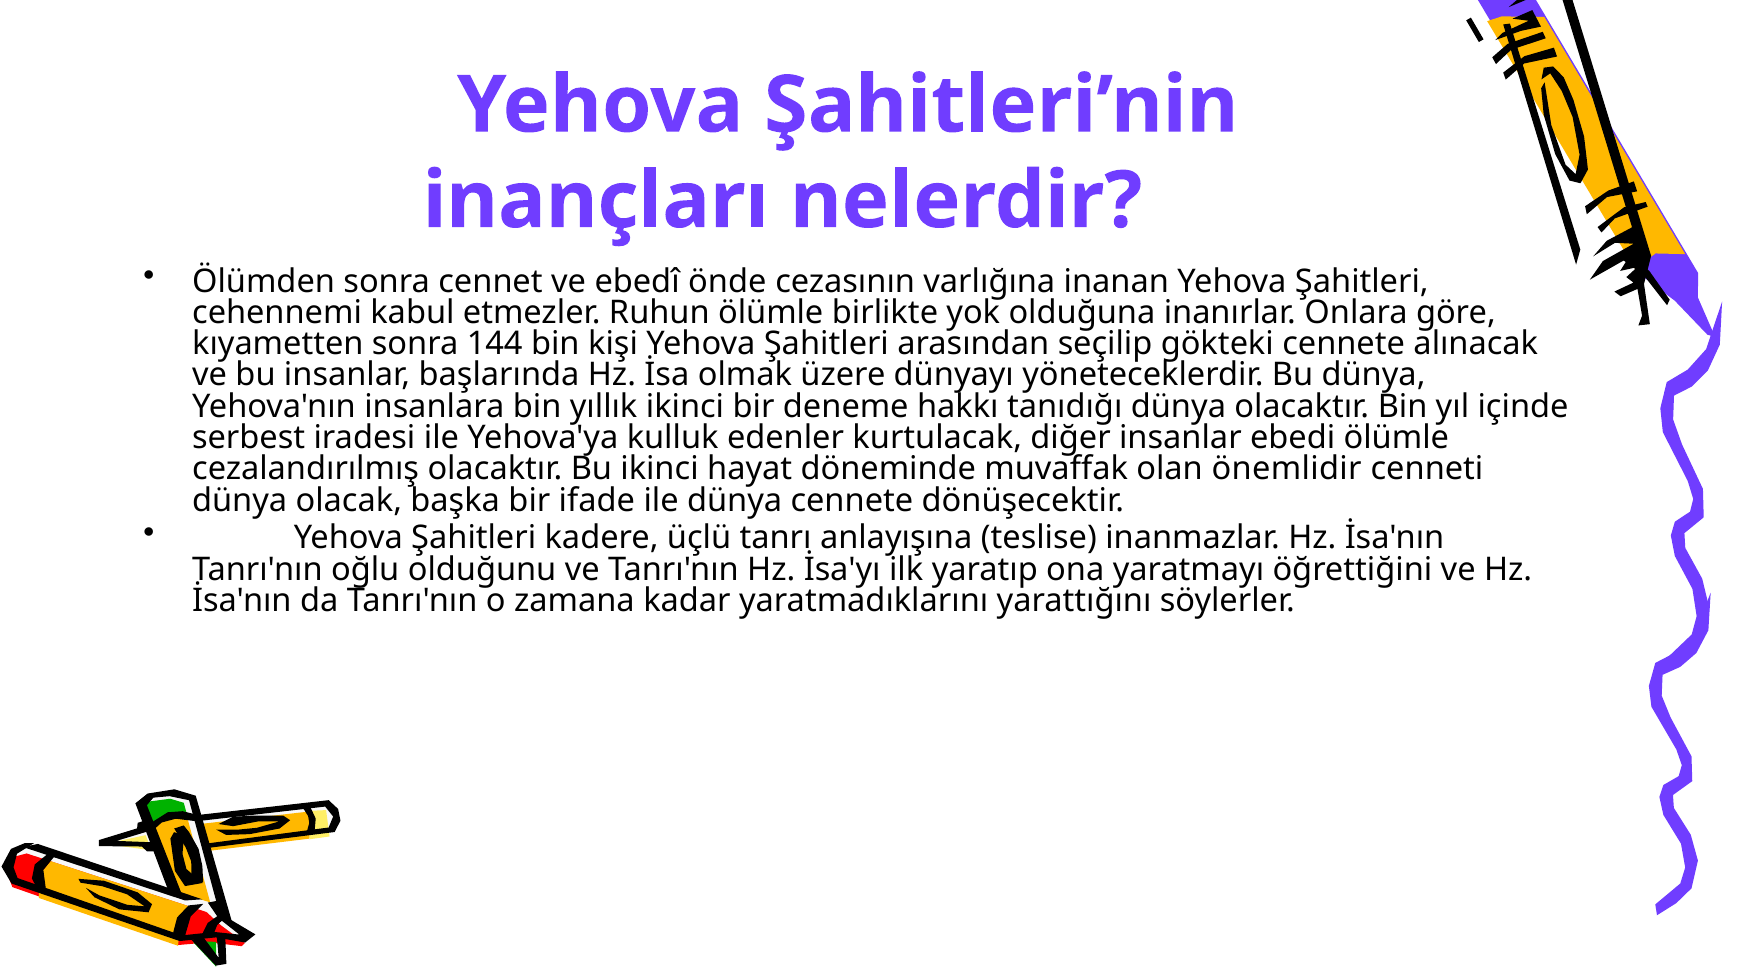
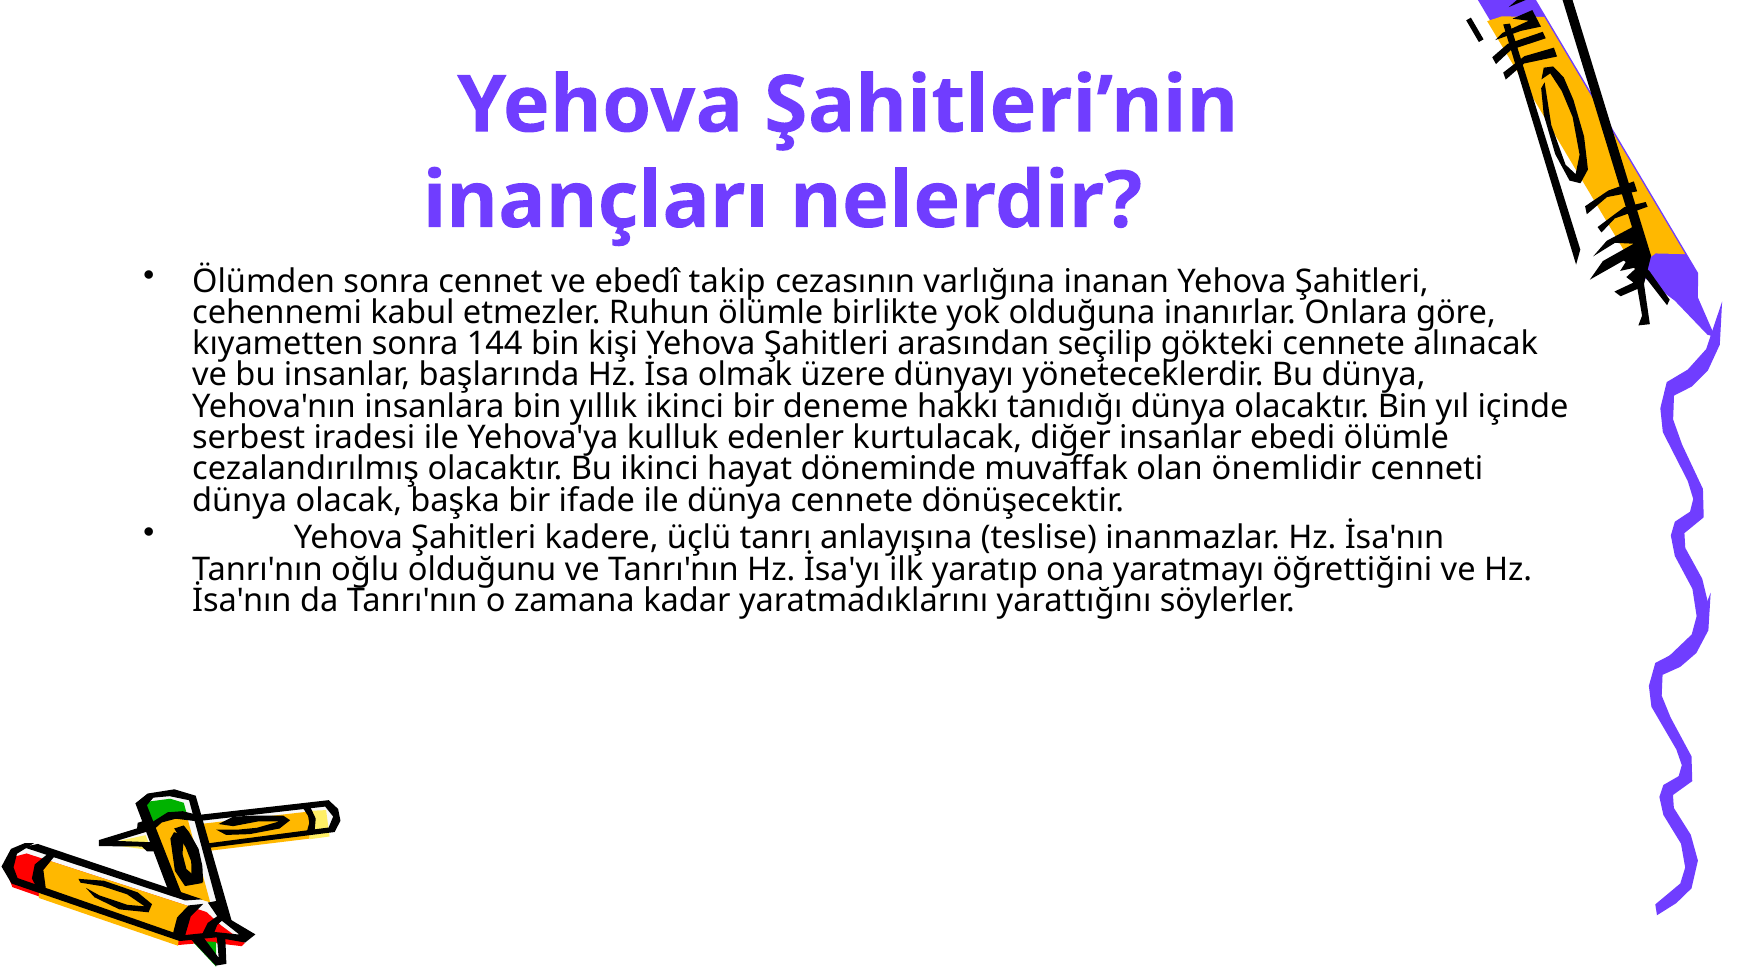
önde: önde -> takip
